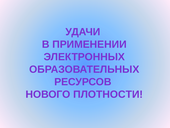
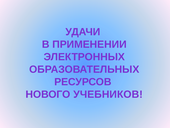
ПЛОТНОСТИ: ПЛОТНОСТИ -> УЧЕБНИКОВ
